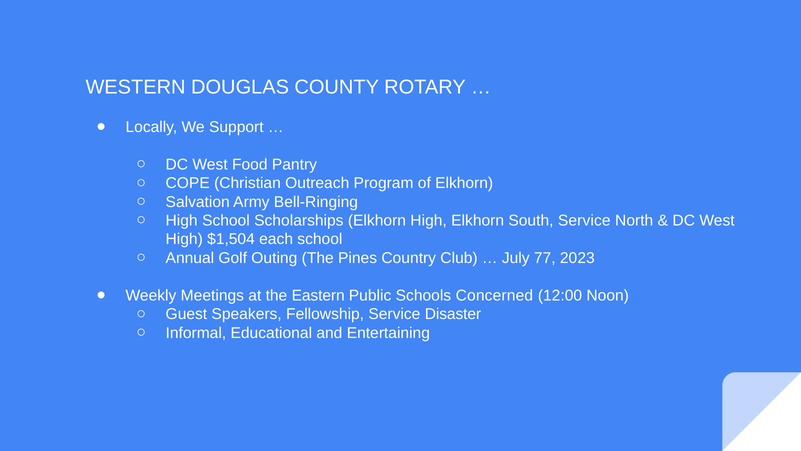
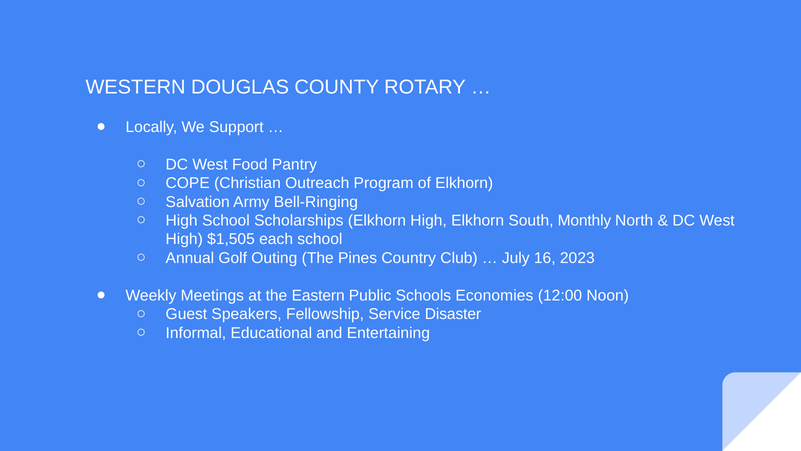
South Service: Service -> Monthly
$1,504: $1,504 -> $1,505
77: 77 -> 16
Concerned: Concerned -> Economies
